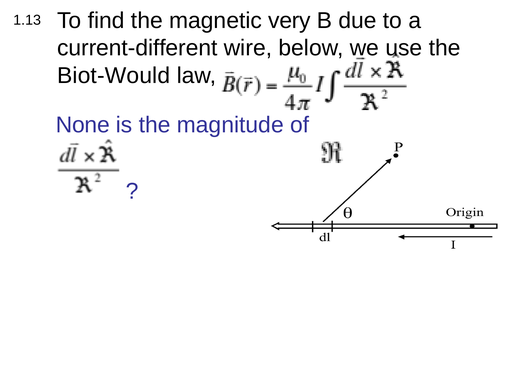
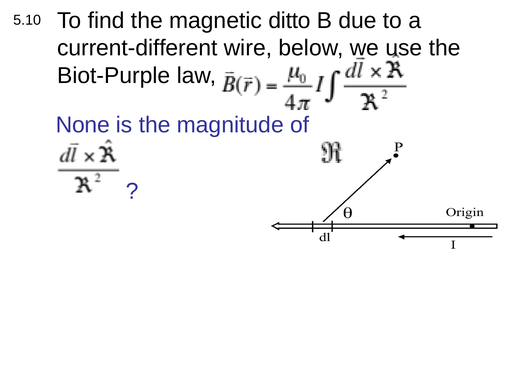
very: very -> ditto
1.13: 1.13 -> 5.10
Biot-Would: Biot-Would -> Biot-Purple
